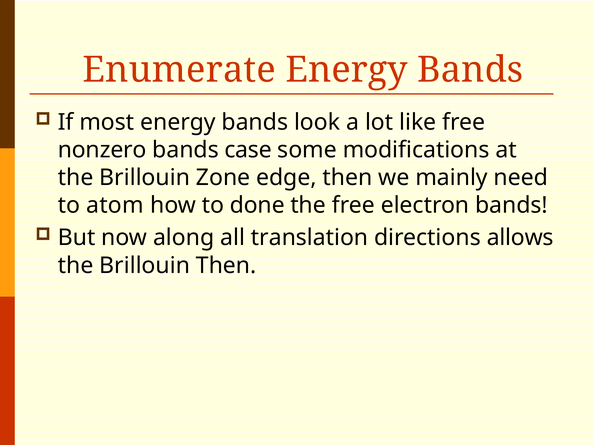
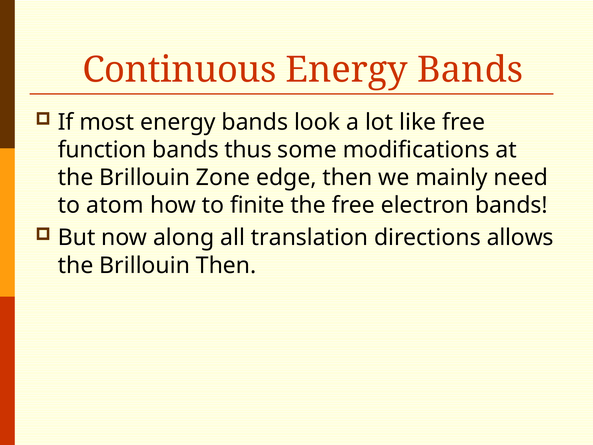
Enumerate: Enumerate -> Continuous
nonzero: nonzero -> function
case: case -> thus
done: done -> finite
